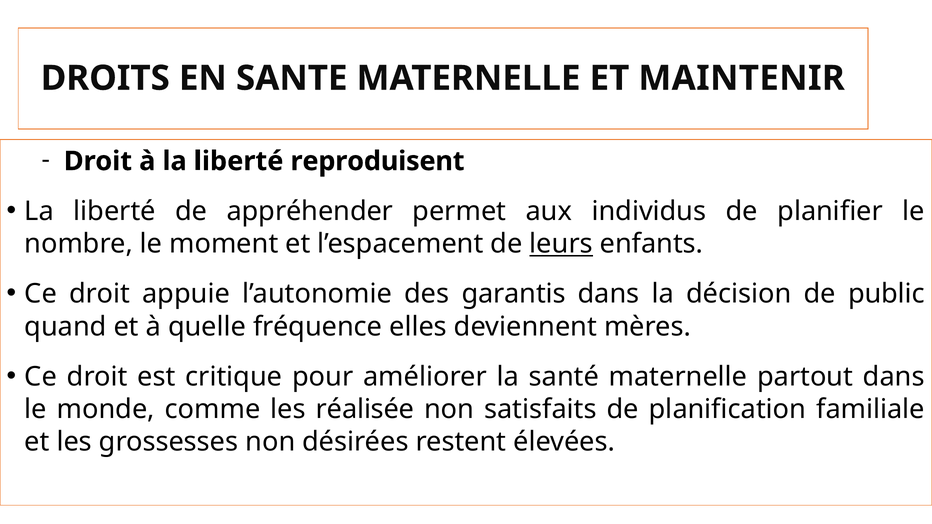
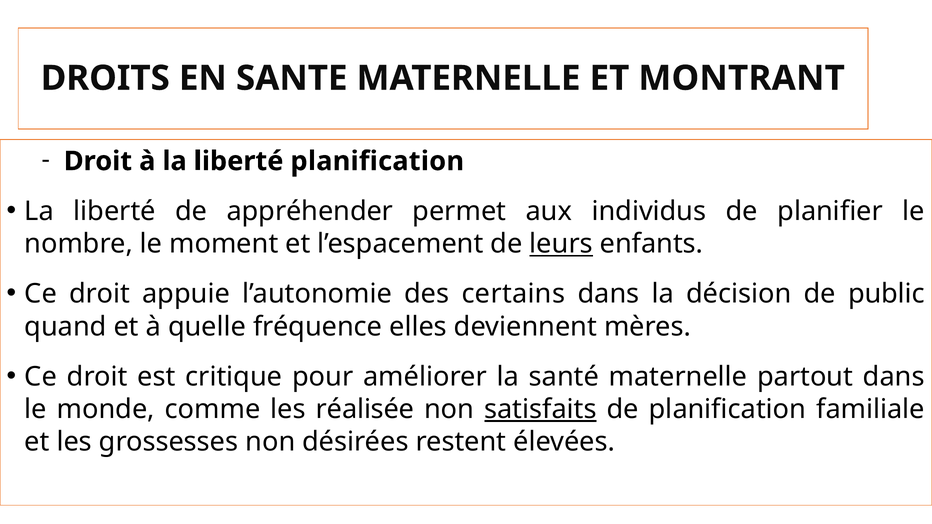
MAINTENIR: MAINTENIR -> MONTRANT
liberté reproduisent: reproduisent -> planification
garantis: garantis -> certains
satisfaits underline: none -> present
